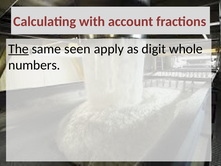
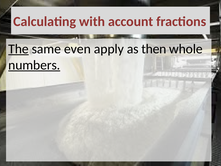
seen: seen -> even
digit: digit -> then
numbers underline: none -> present
